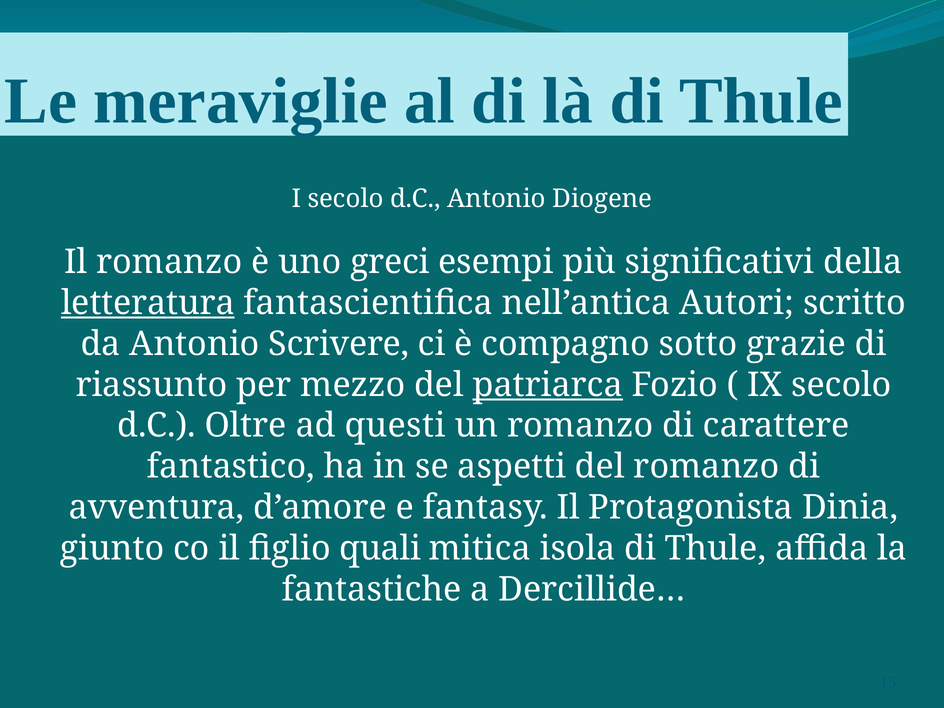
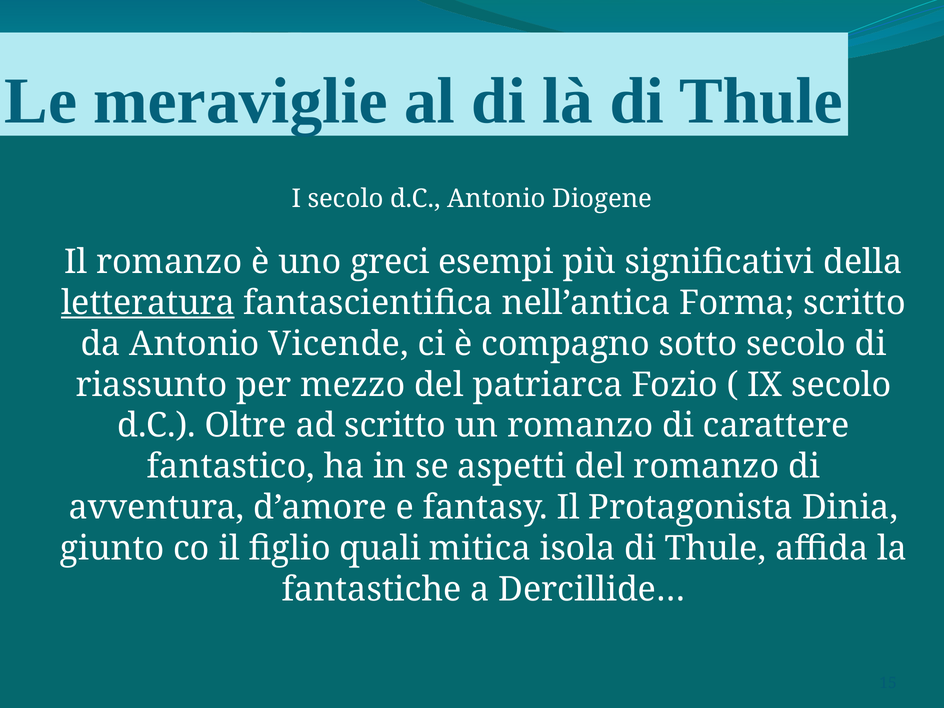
Autori: Autori -> Forma
Scrivere: Scrivere -> Vicende
sotto grazie: grazie -> secolo
patriarca underline: present -> none
ad questi: questi -> scritto
